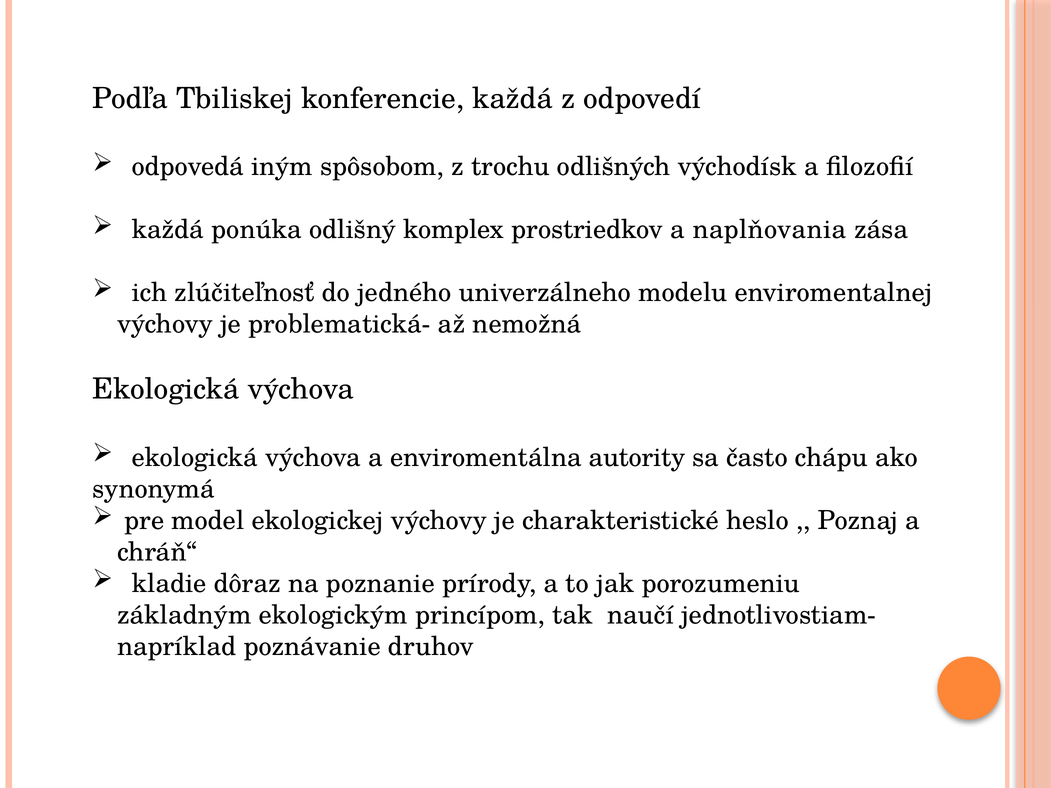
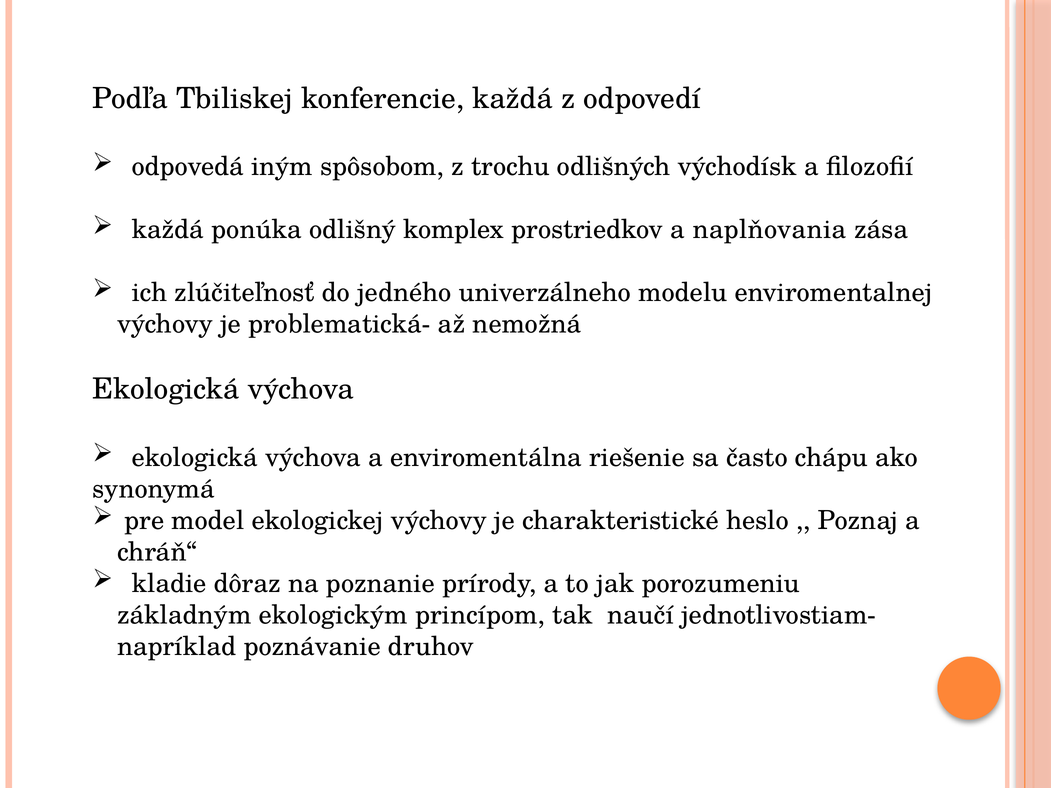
autority: autority -> riešenie
